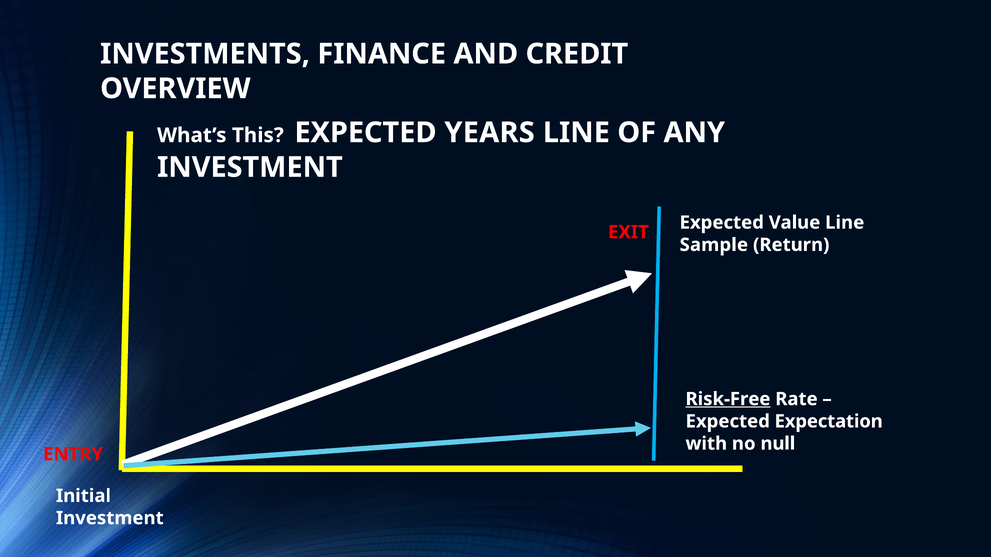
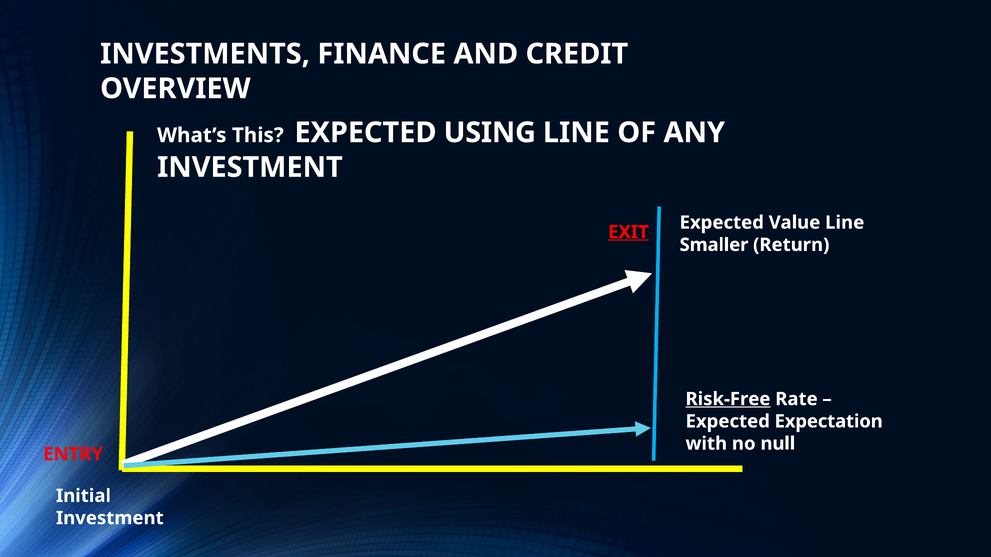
YEARS: YEARS -> USING
EXIT underline: none -> present
Sample: Sample -> Smaller
